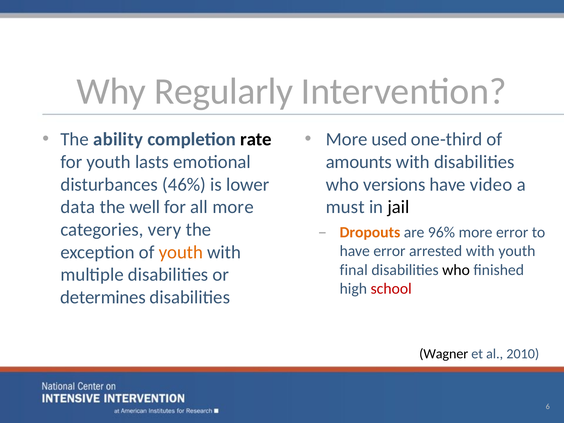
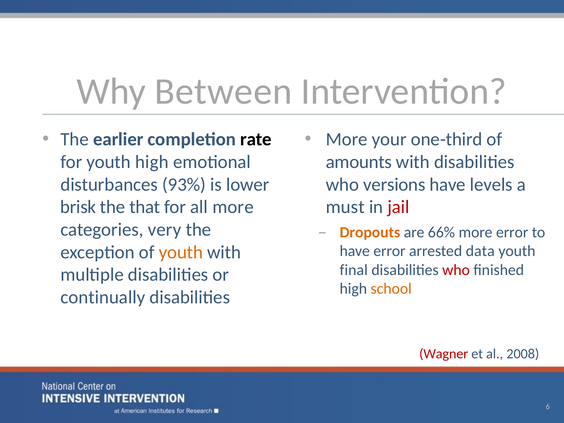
Regularly: Regularly -> Between
ability: ability -> earlier
used: used -> your
youth lasts: lasts -> high
46%: 46% -> 93%
video: video -> levels
data: data -> brisk
well: well -> that
jail colour: black -> red
96%: 96% -> 66%
arrested with: with -> data
who at (456, 270) colour: black -> red
school colour: red -> orange
determines: determines -> continually
Wagner colour: black -> red
2010: 2010 -> 2008
